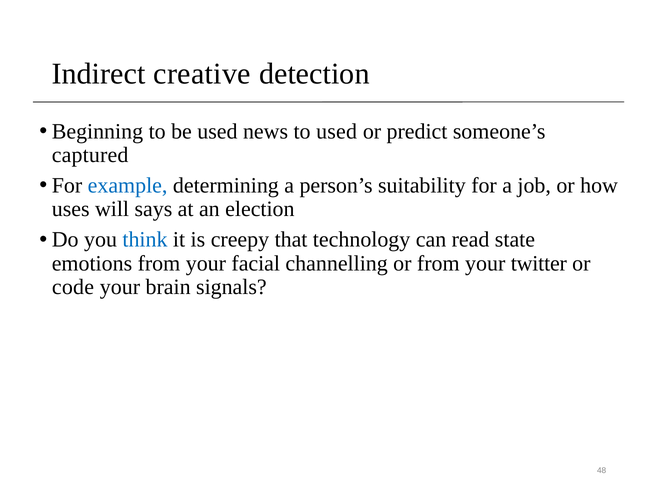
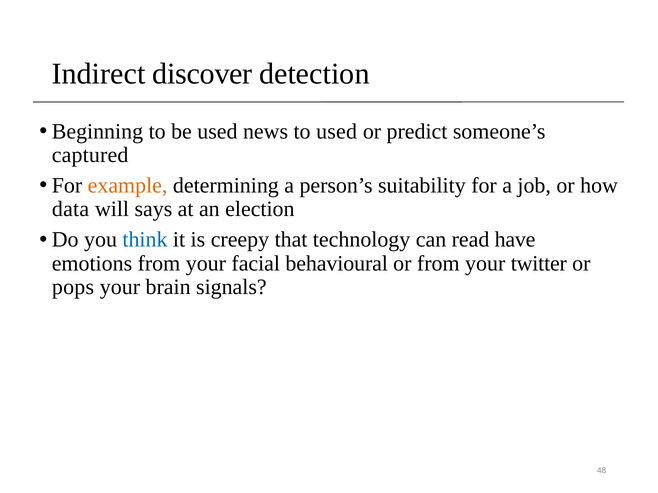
creative: creative -> discover
example colour: blue -> orange
uses: uses -> data
state: state -> have
channelling: channelling -> behavioural
code: code -> pops
